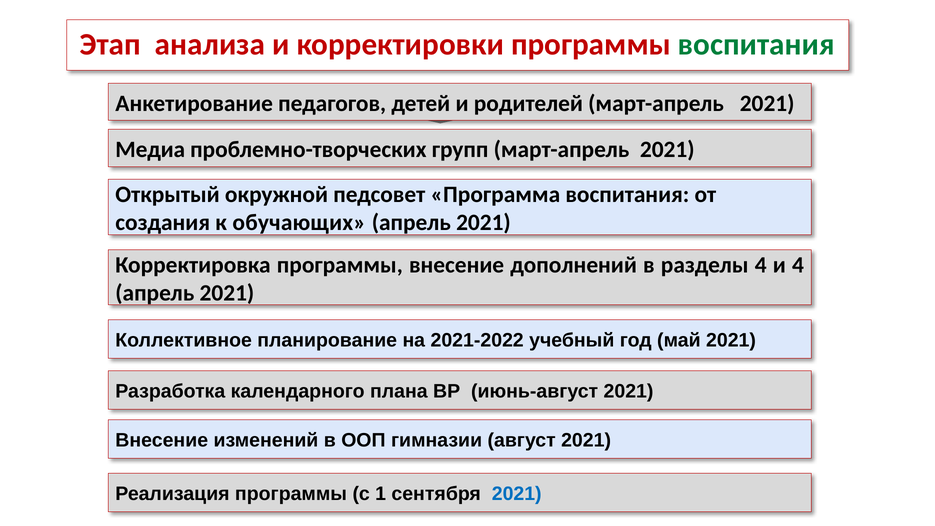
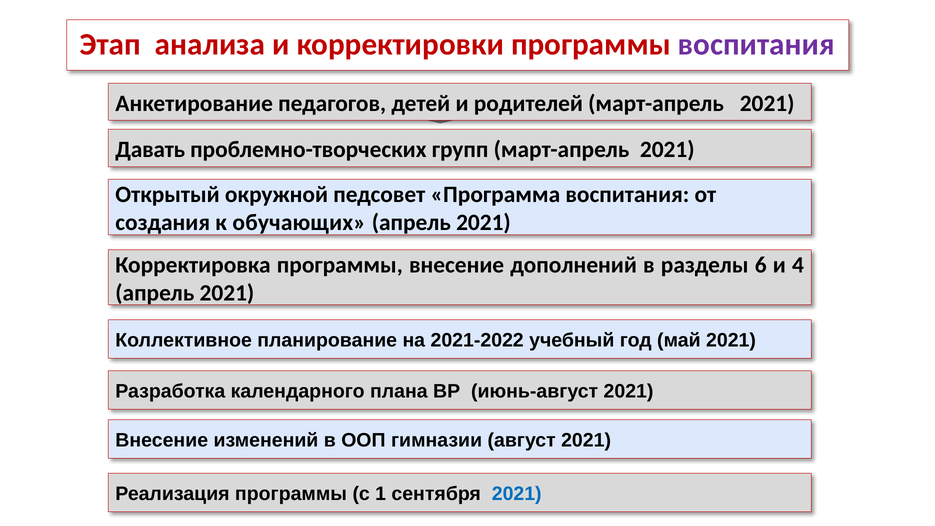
воспитания at (756, 44) colour: green -> purple
Медиа: Медиа -> Давать
разделы 4: 4 -> 6
